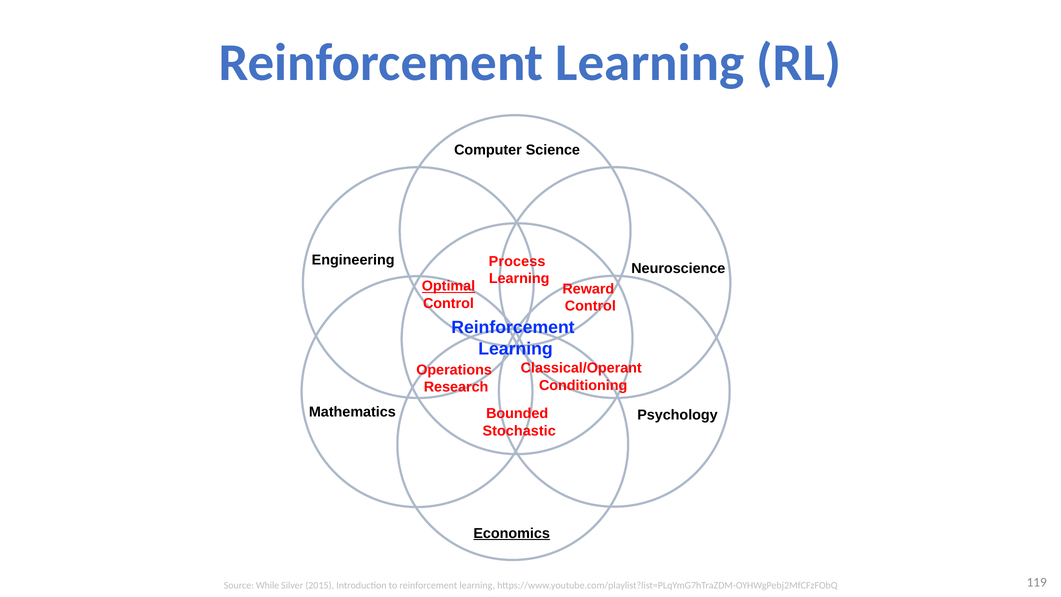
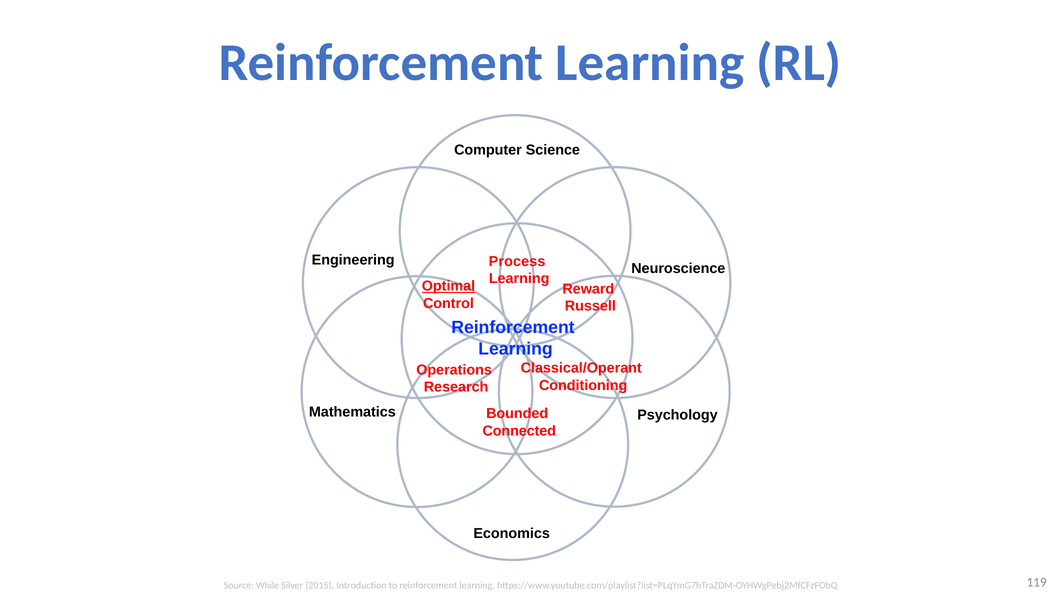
Control at (590, 306): Control -> Russell
Stochastic: Stochastic -> Connected
Economics underline: present -> none
